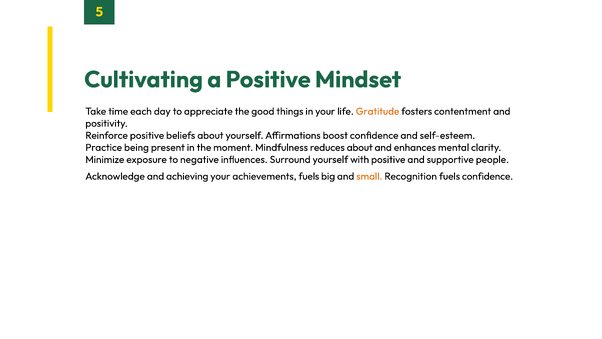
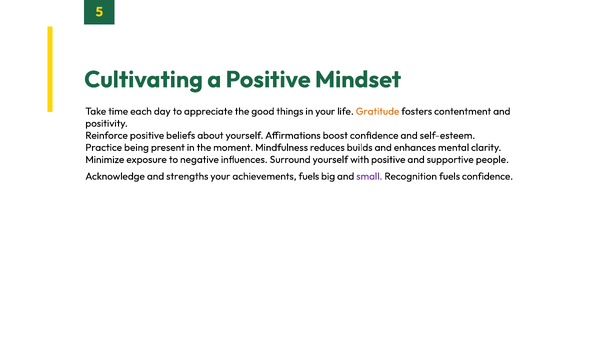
reduces about: about -> builds
achieving: achieving -> strengths
small colour: orange -> purple
